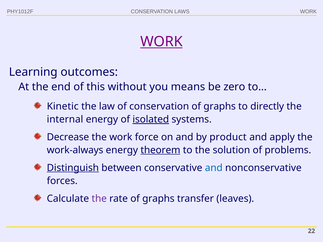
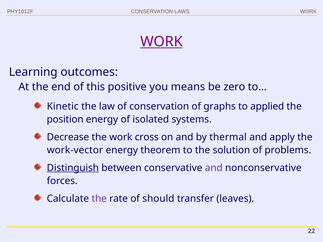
without: without -> positive
directly: directly -> applied
internal: internal -> position
isolated underline: present -> none
force: force -> cross
product: product -> thermal
work-always: work-always -> work-vector
theorem underline: present -> none
and at (214, 168) colour: blue -> purple
rate of graphs: graphs -> should
